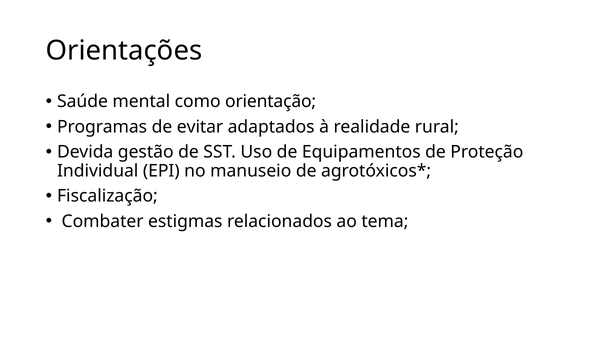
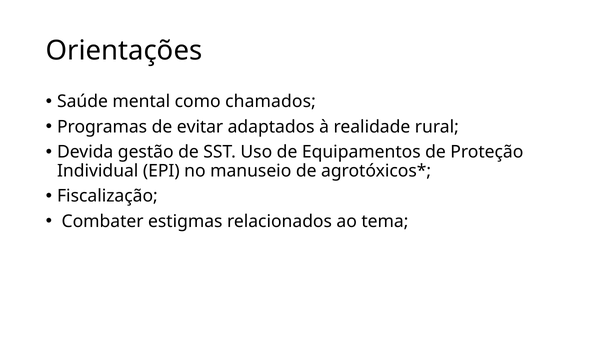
orientação: orientação -> chamados
